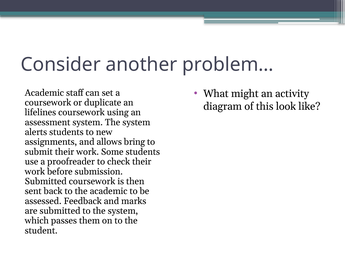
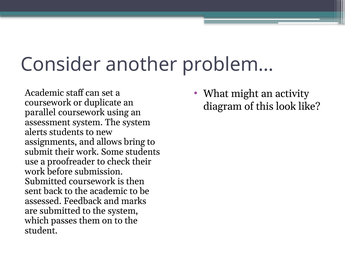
lifelines: lifelines -> parallel
